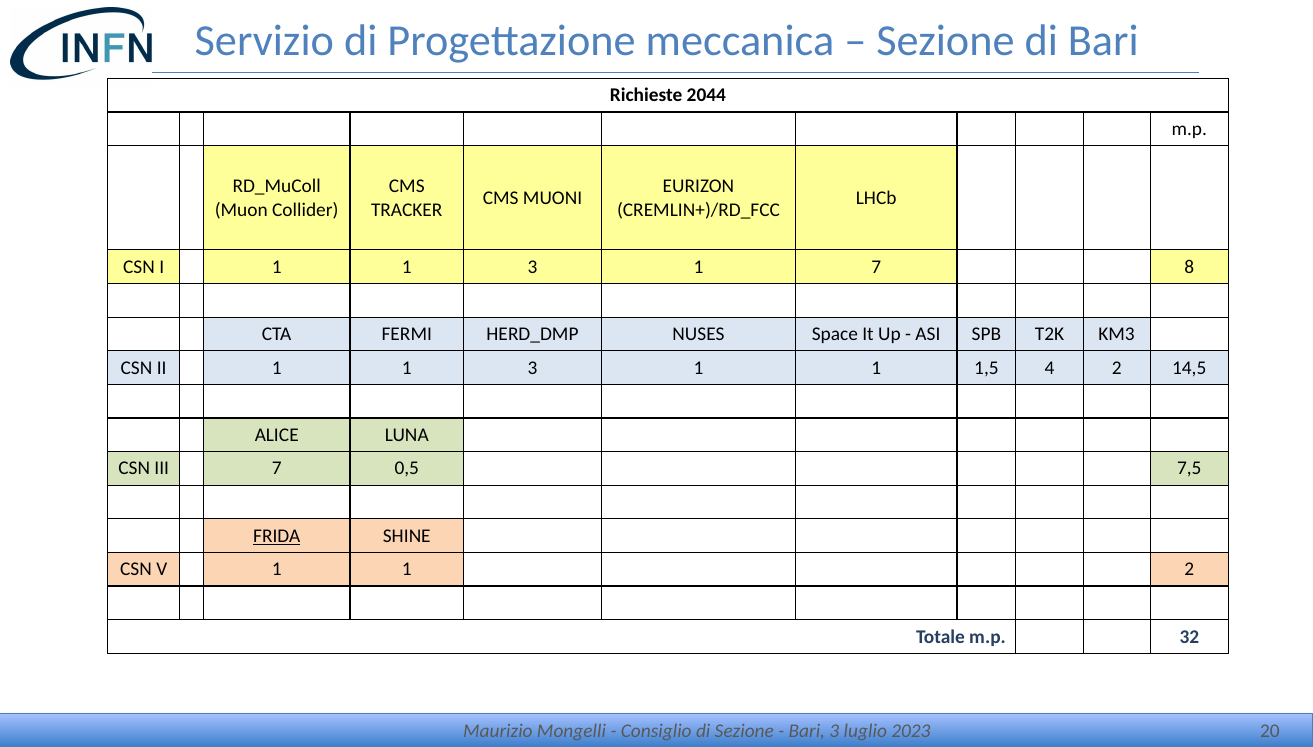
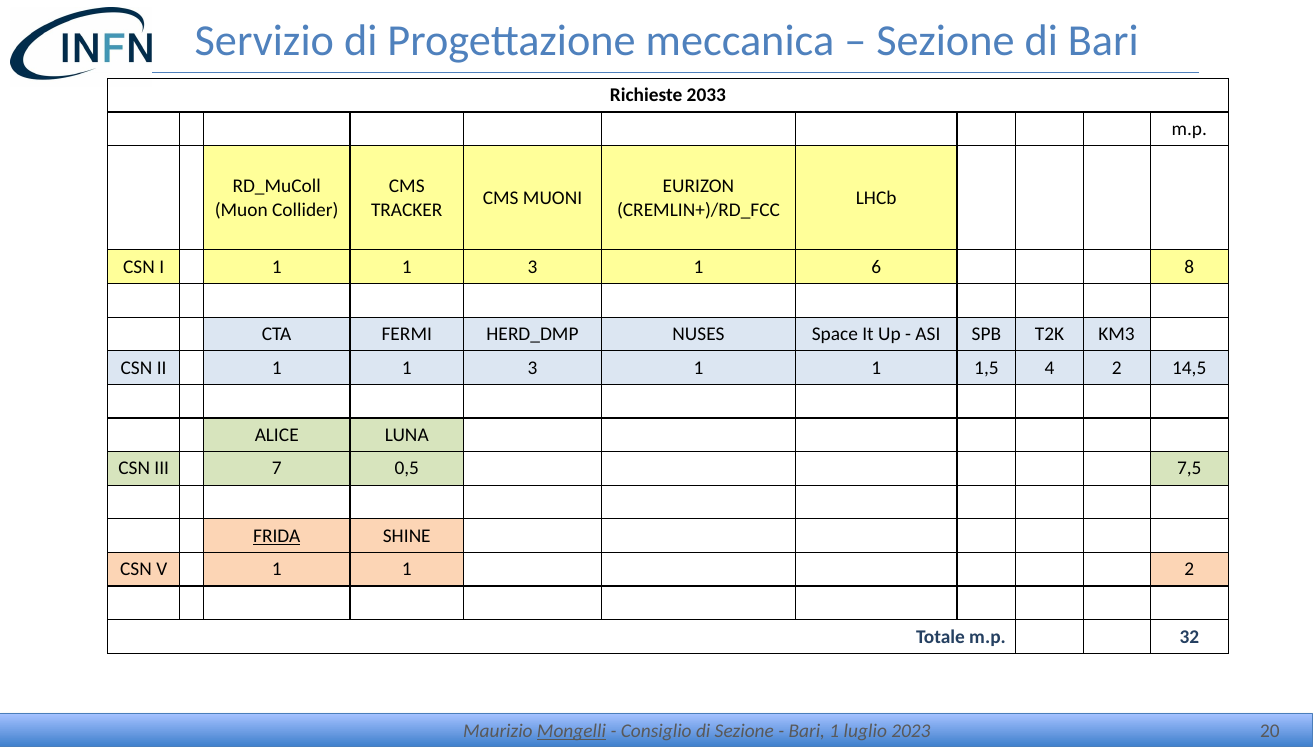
2044: 2044 -> 2033
1 7: 7 -> 6
Mongelli underline: none -> present
Bari 3: 3 -> 1
